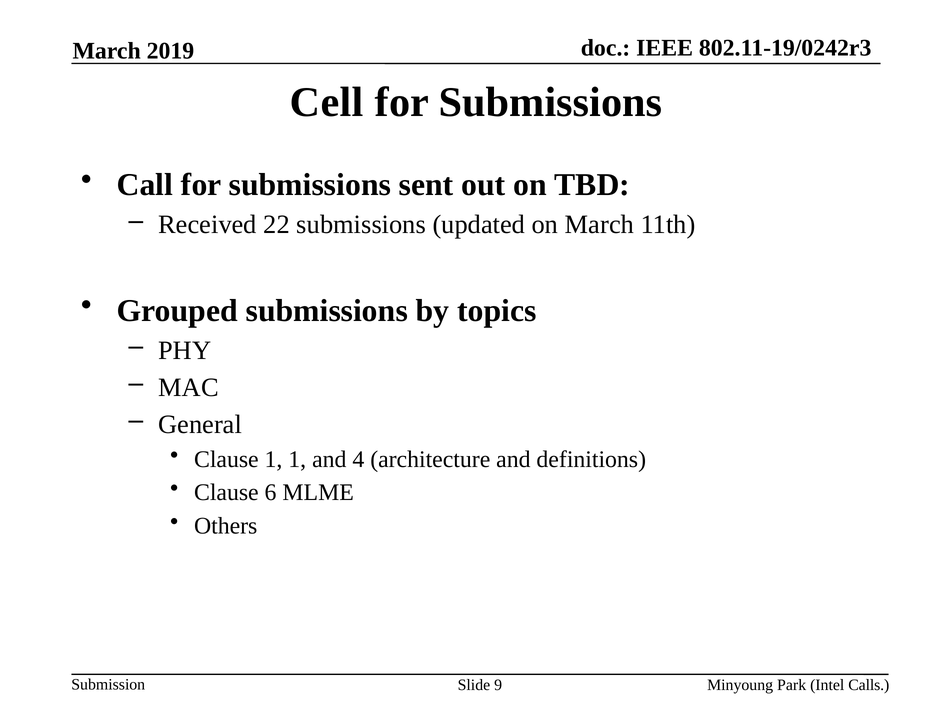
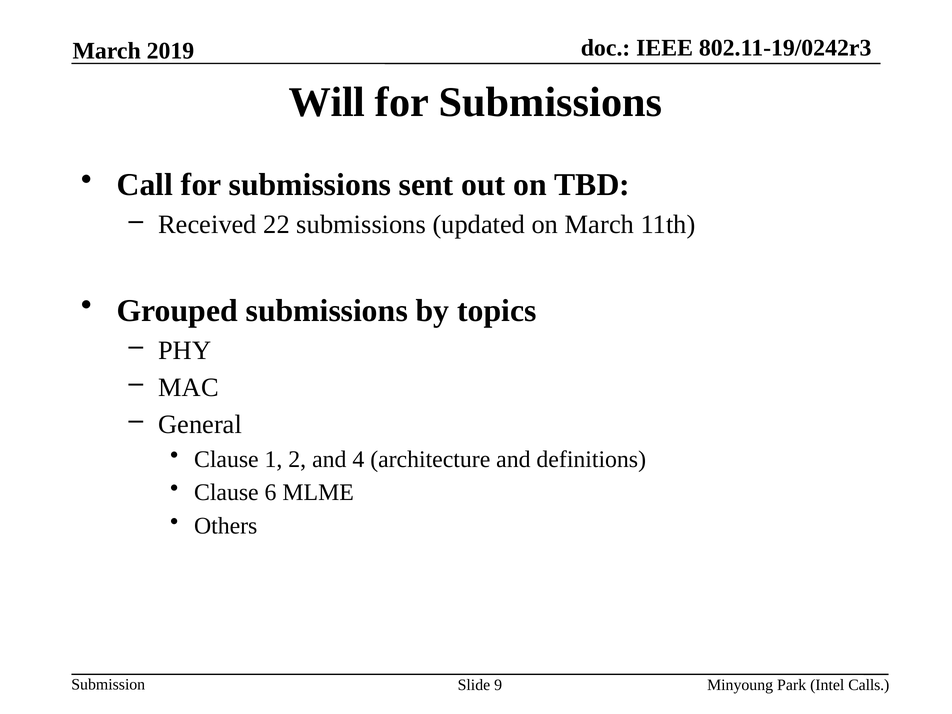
Cell: Cell -> Will
1 1: 1 -> 2
